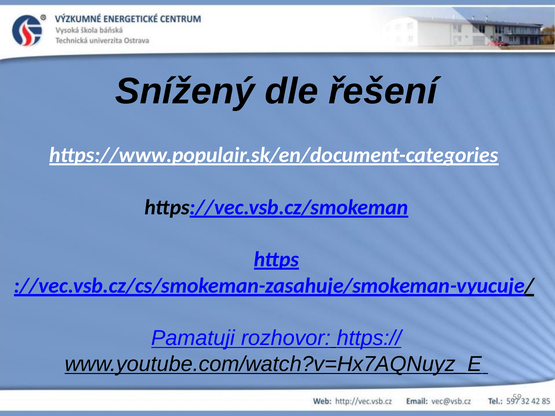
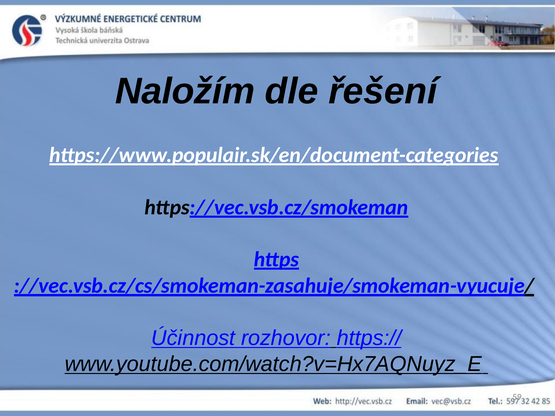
Snížený: Snížený -> Naložím
Pamatuji: Pamatuji -> Účinnost
